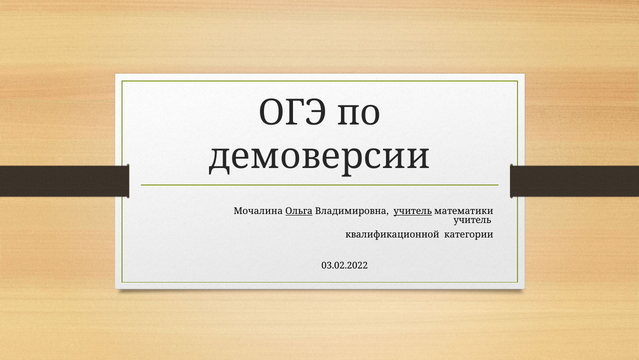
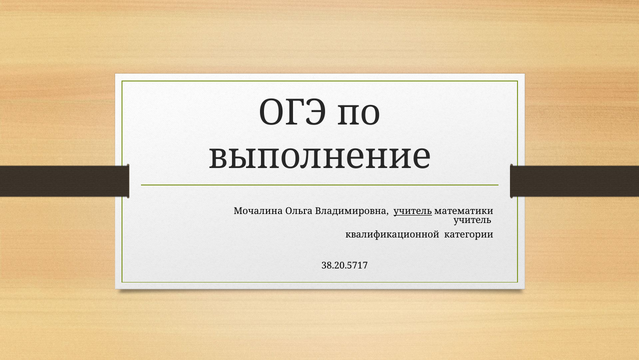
демоверсии: демоверсии -> выполнение
Ольга underline: present -> none
03.02.2022: 03.02.2022 -> 38.20.5717
